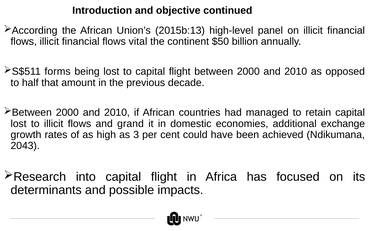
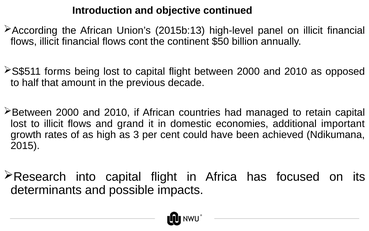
vital: vital -> cont
exchange: exchange -> important
2043: 2043 -> 2015
